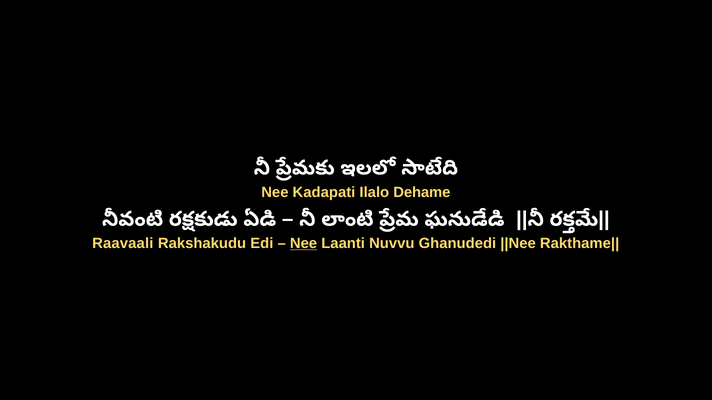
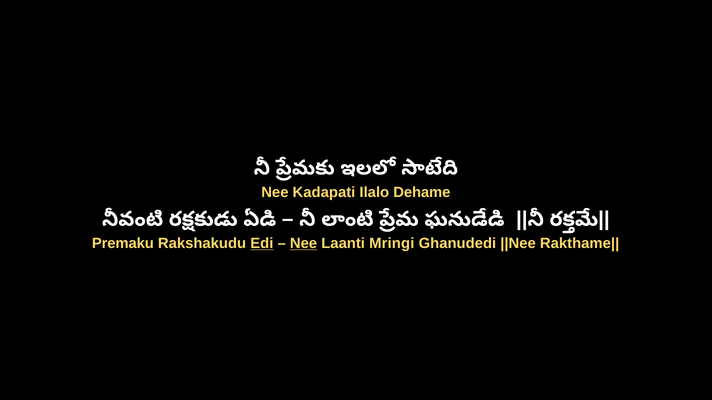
Raavaali: Raavaali -> Premaku
Edi underline: none -> present
Nuvvu: Nuvvu -> Mringi
